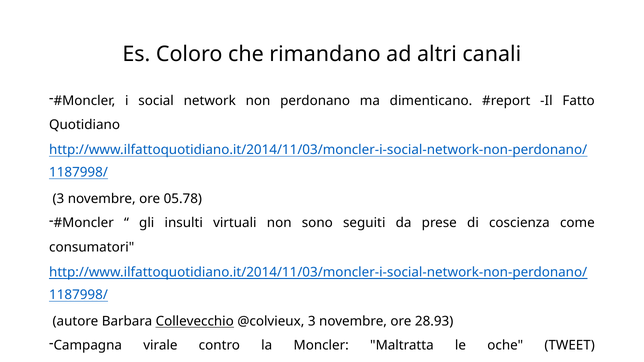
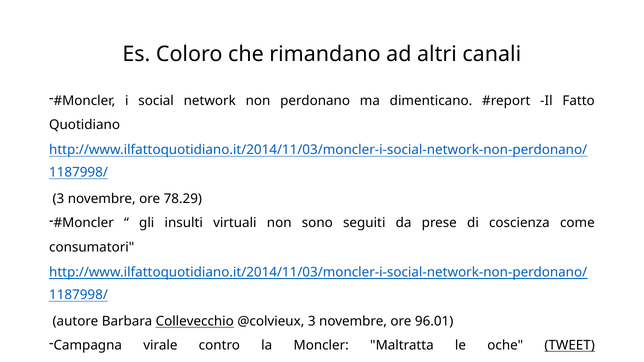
05.78: 05.78 -> 78.29
28.93: 28.93 -> 96.01
TWEET underline: none -> present
